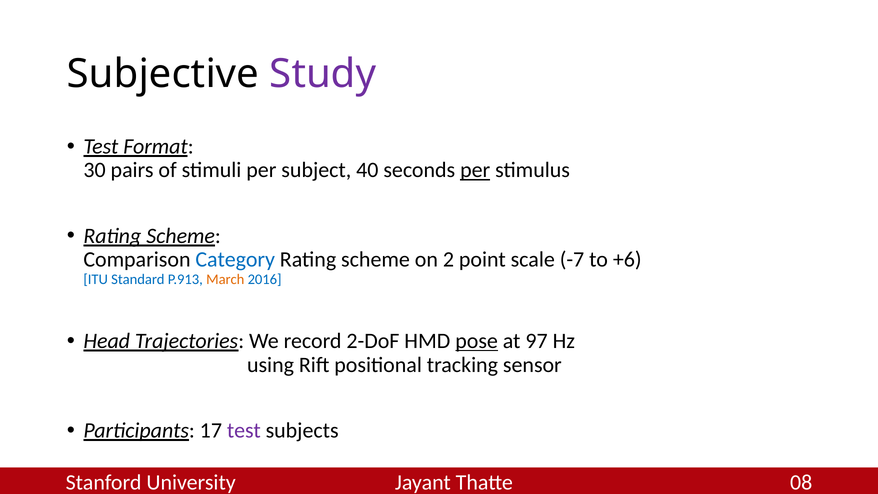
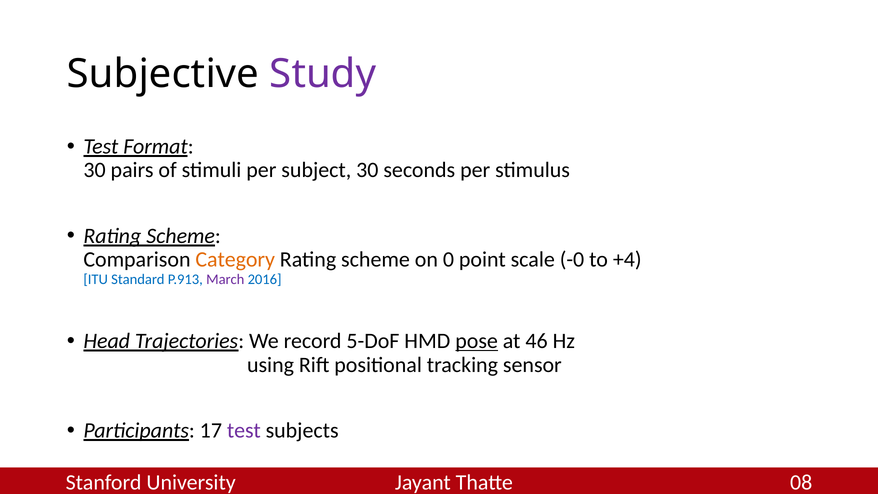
subject 40: 40 -> 30
per at (475, 170) underline: present -> none
Category colour: blue -> orange
2: 2 -> 0
-7: -7 -> -0
+6: +6 -> +4
March colour: orange -> purple
2-DoF: 2-DoF -> 5-DoF
97: 97 -> 46
